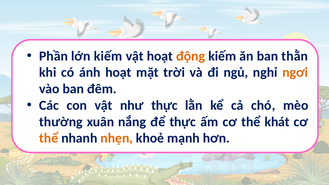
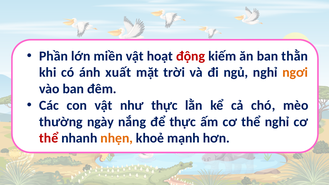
lớn kiếm: kiếm -> miền
động colour: orange -> red
ánh hoạt: hoạt -> xuất
xuân: xuân -> ngày
thể khát: khát -> nghỉ
thể at (49, 138) colour: orange -> red
